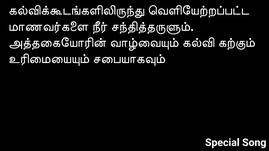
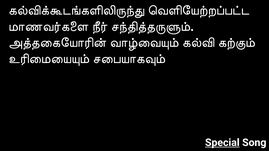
Special underline: none -> present
